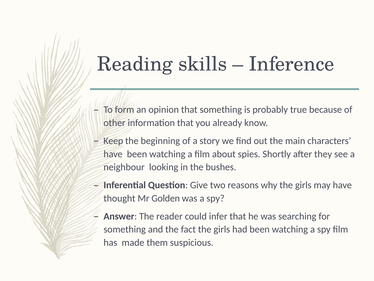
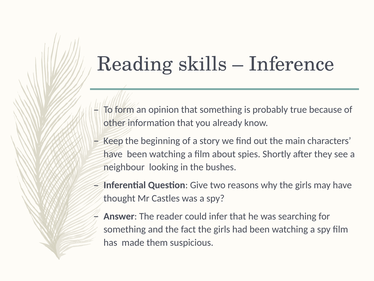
Golden: Golden -> Castles
